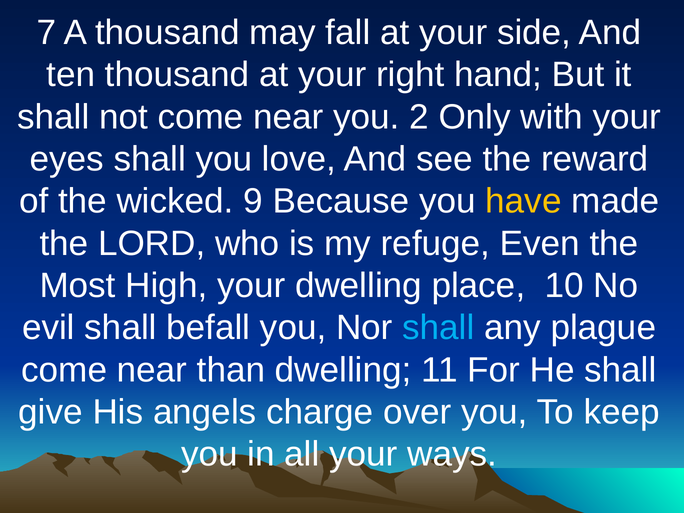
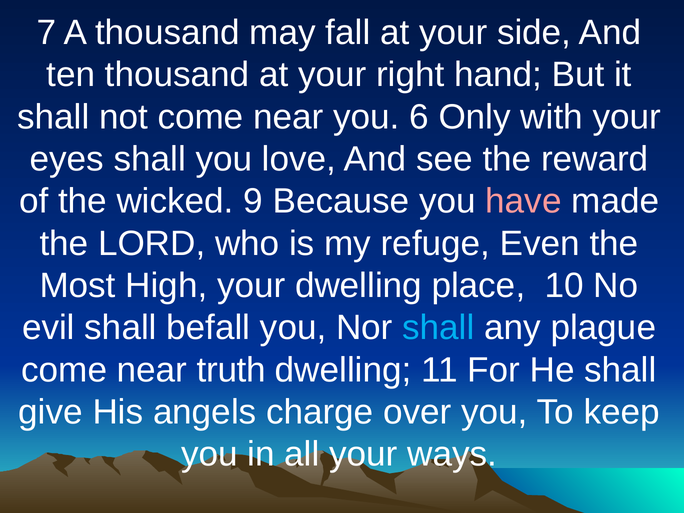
2: 2 -> 6
have colour: yellow -> pink
than: than -> truth
